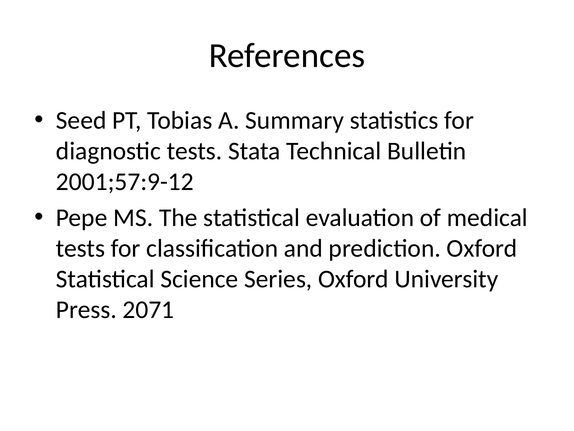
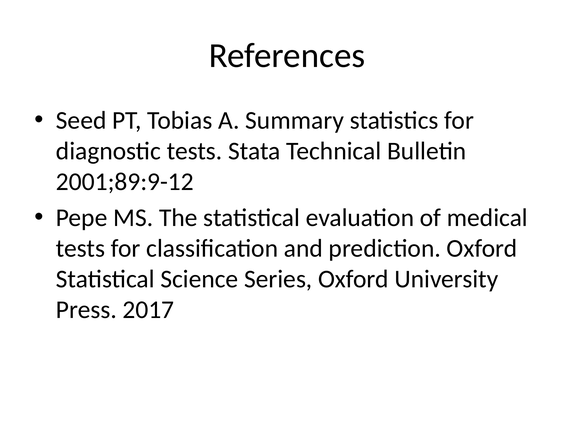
2001;57:9-12: 2001;57:9-12 -> 2001;89:9-12
2071: 2071 -> 2017
